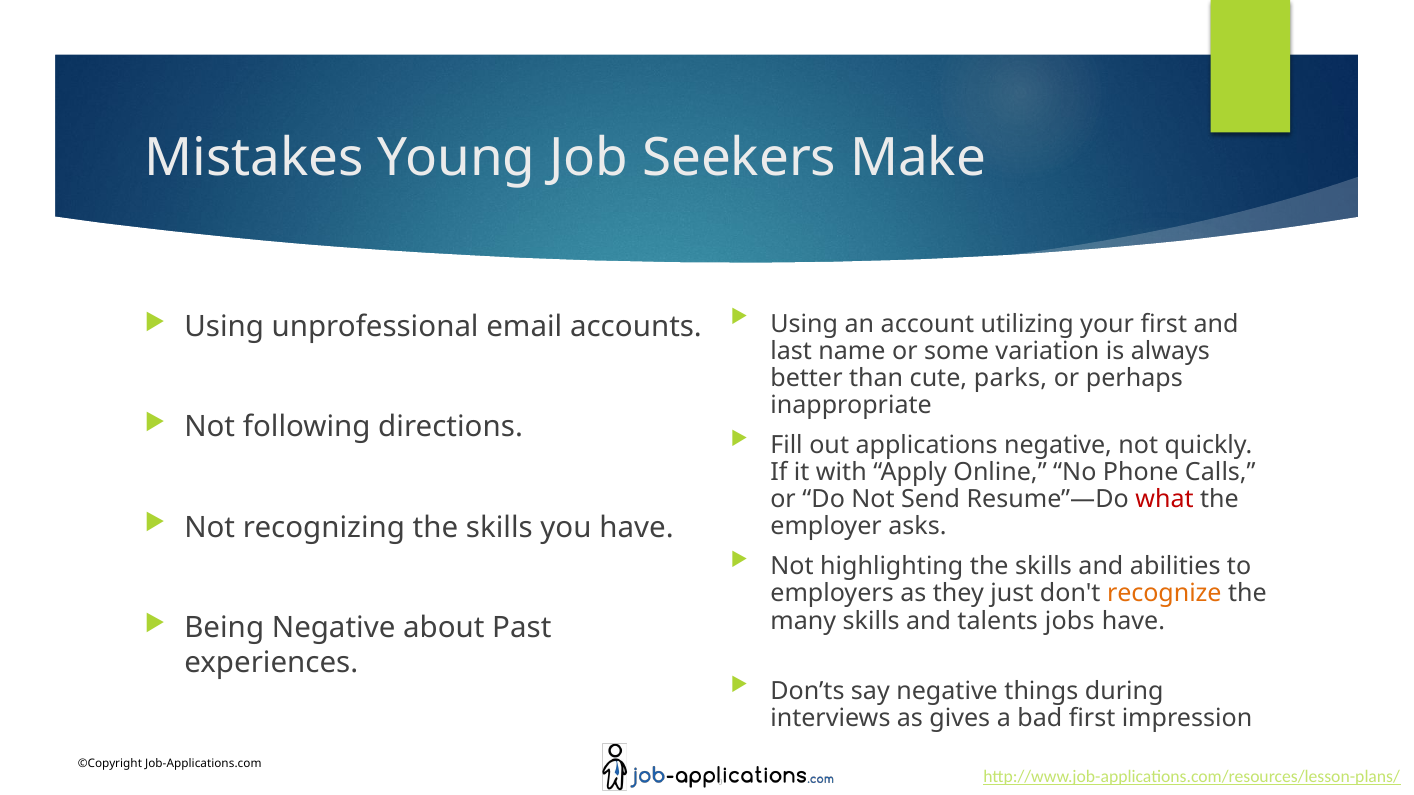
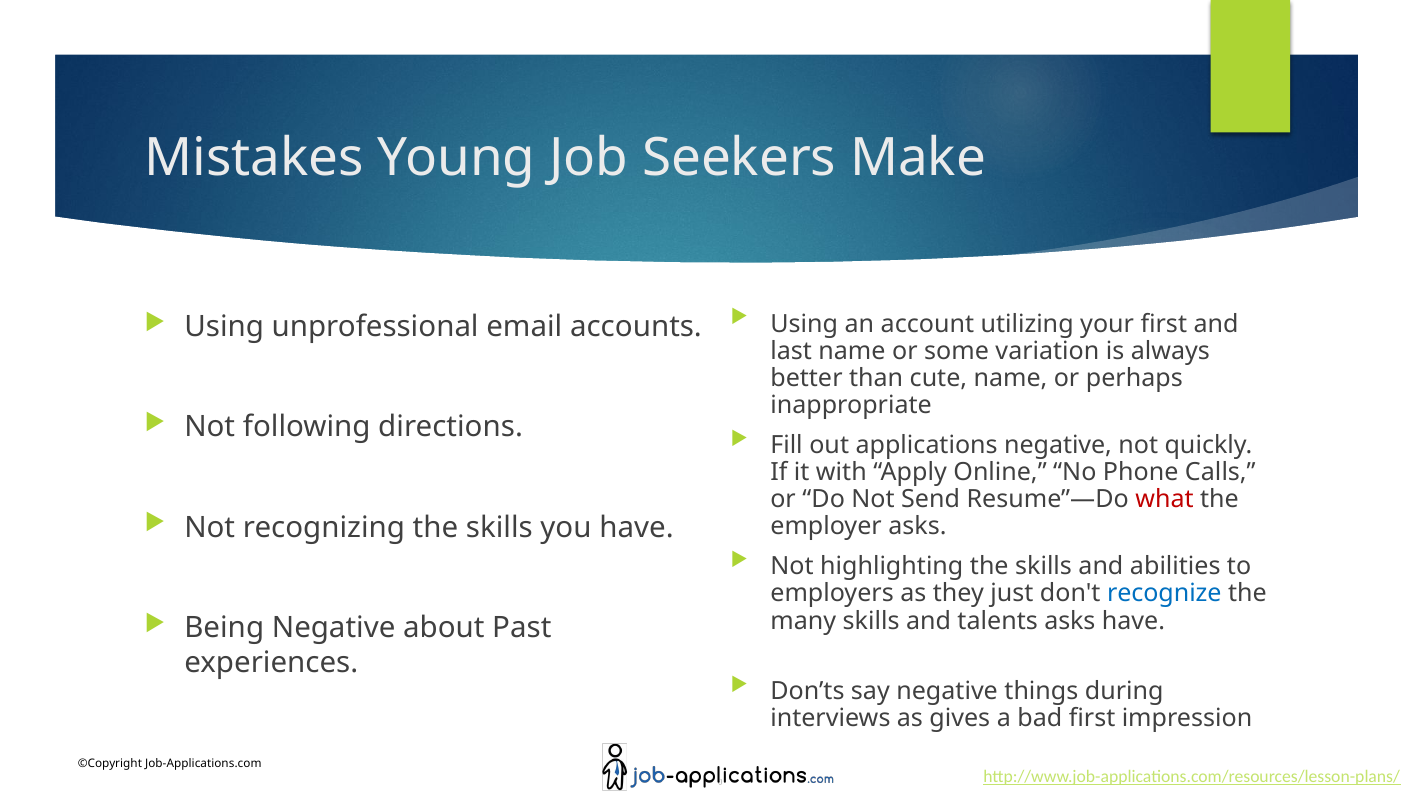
cute parks: parks -> name
recognize colour: orange -> blue
talents jobs: jobs -> asks
